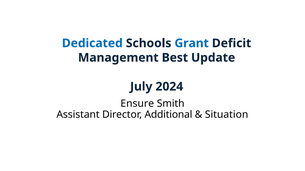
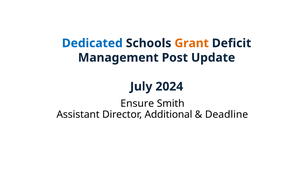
Grant colour: blue -> orange
Best: Best -> Post
Situation: Situation -> Deadline
